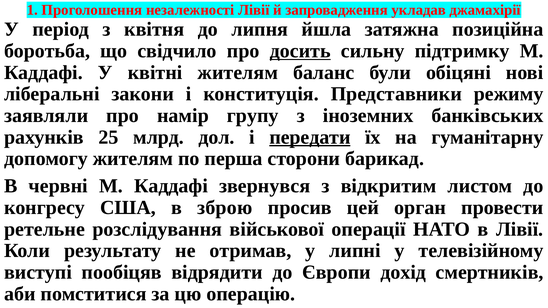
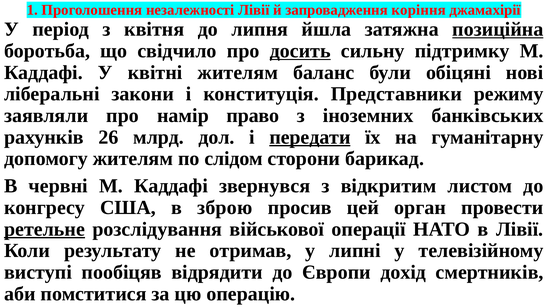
укладав: укладав -> коріння
позиційна underline: none -> present
групу: групу -> право
25: 25 -> 26
перша: перша -> слідом
ретельне underline: none -> present
